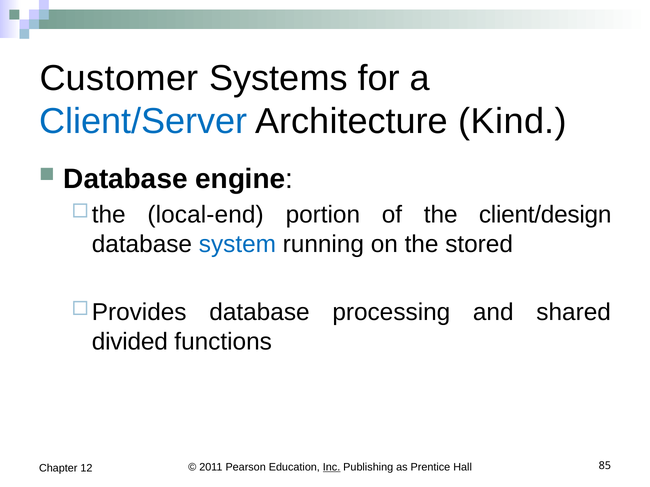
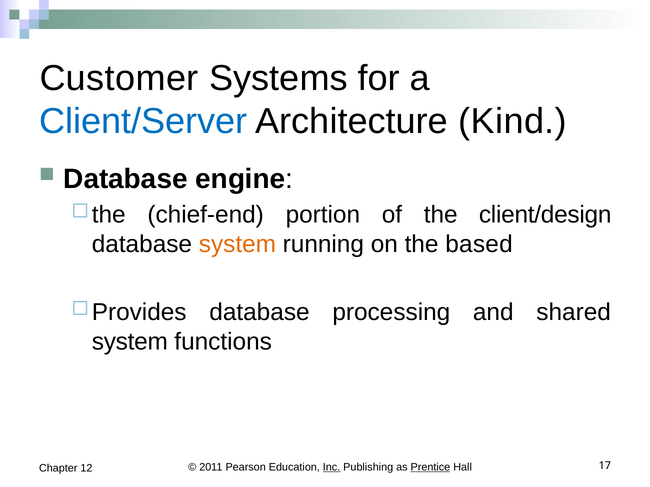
local-end: local-end -> chief-end
system at (237, 244) colour: blue -> orange
stored: stored -> based
divided at (130, 342): divided -> system
Prentice underline: none -> present
85: 85 -> 17
